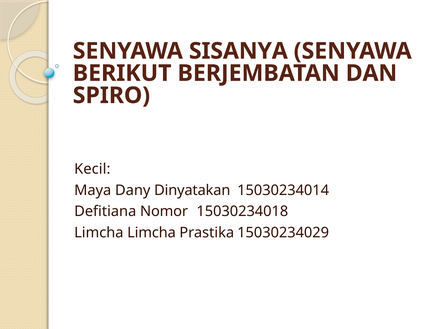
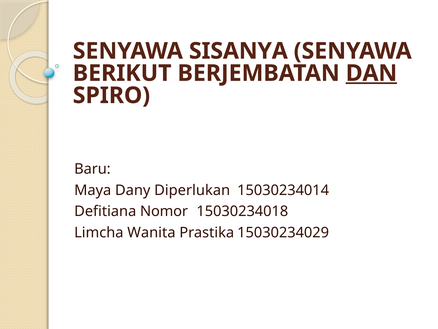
DAN underline: none -> present
Kecil: Kecil -> Baru
Dinyatakan: Dinyatakan -> Diperlukan
Limcha Limcha: Limcha -> Wanita
